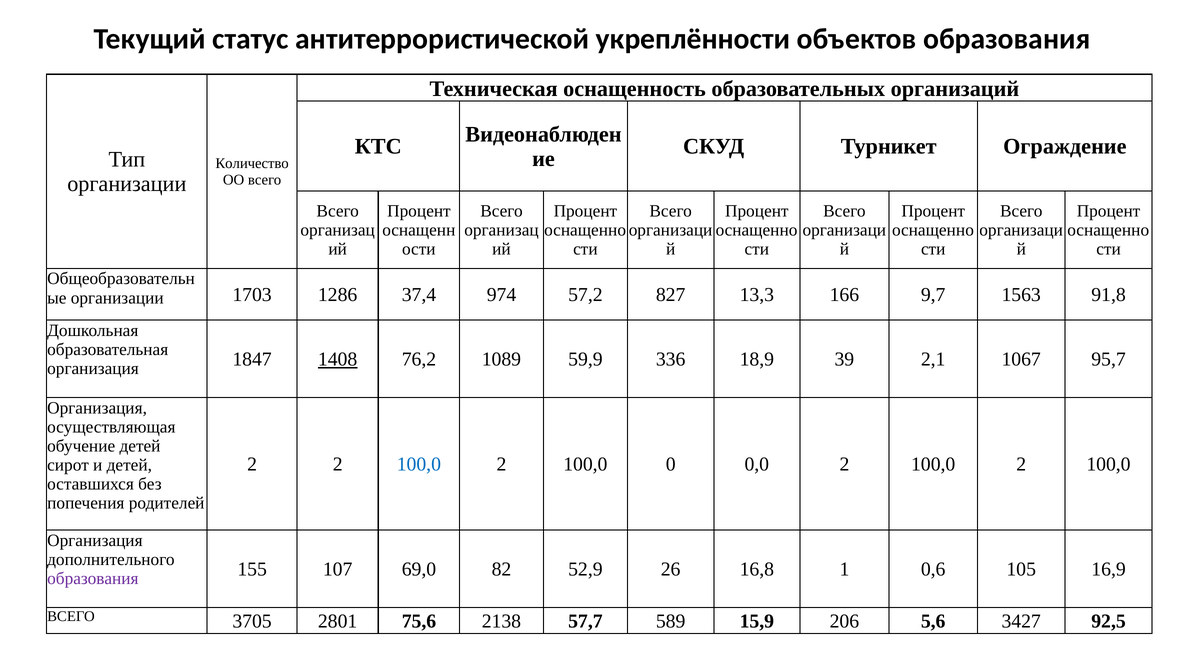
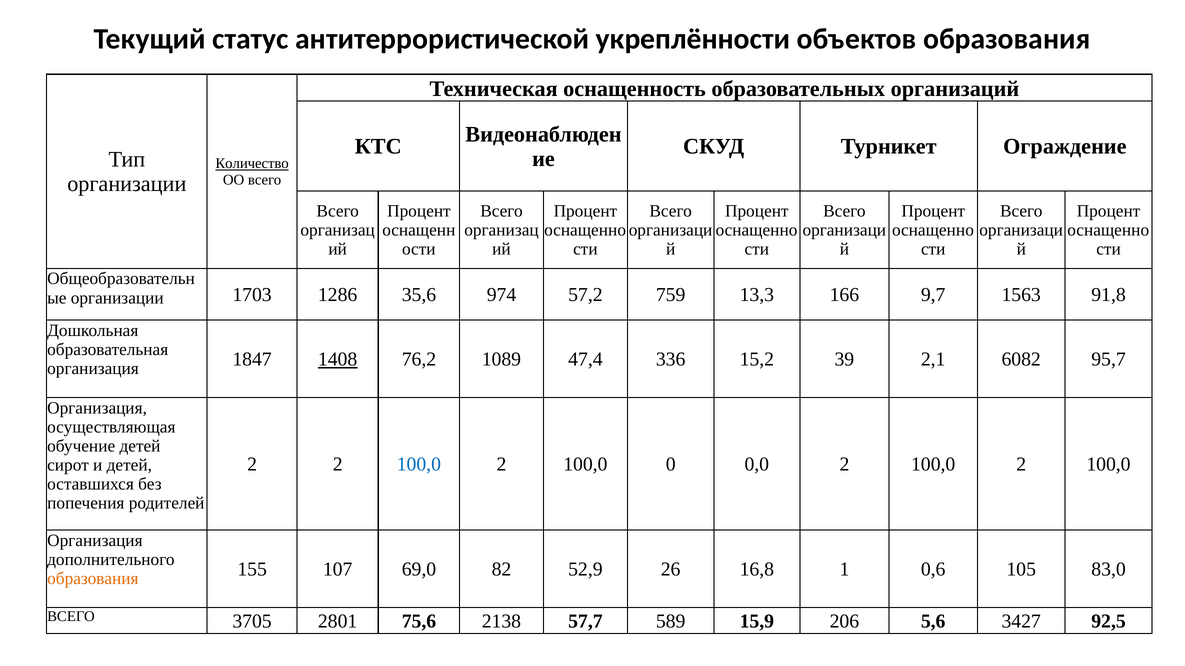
Количество underline: none -> present
37,4: 37,4 -> 35,6
827: 827 -> 759
59,9: 59,9 -> 47,4
18,9: 18,9 -> 15,2
1067: 1067 -> 6082
образования at (93, 579) colour: purple -> orange
16,9: 16,9 -> 83,0
